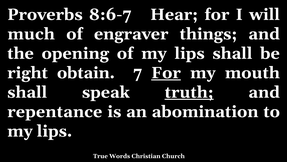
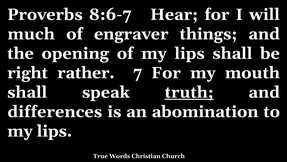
obtain: obtain -> rather
For at (166, 73) underline: present -> none
repentance: repentance -> differences
